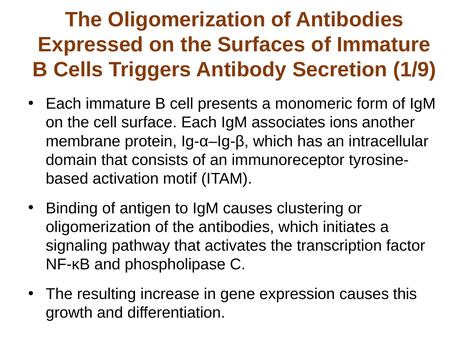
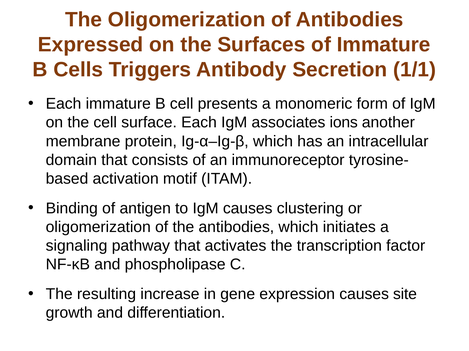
1/9: 1/9 -> 1/1
this: this -> site
